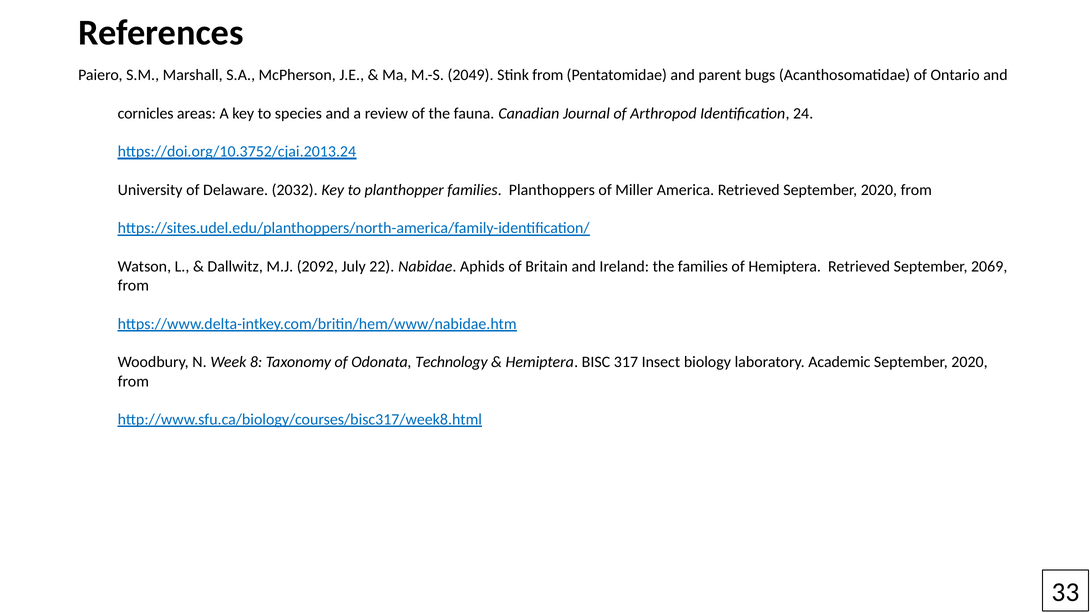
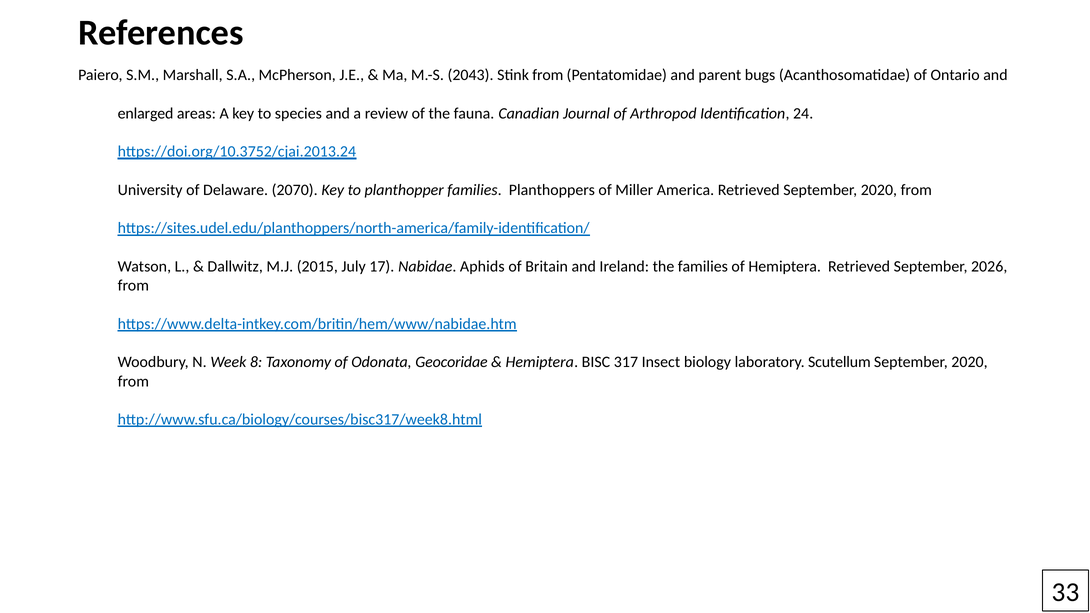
2049: 2049 -> 2043
cornicles: cornicles -> enlarged
2032: 2032 -> 2070
2092: 2092 -> 2015
22: 22 -> 17
2069: 2069 -> 2026
Technology: Technology -> Geocoridae
Academic: Academic -> Scutellum
